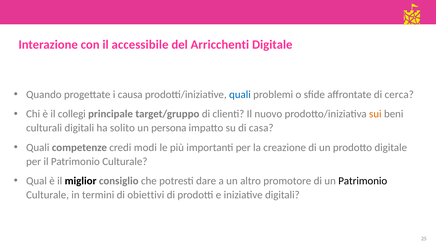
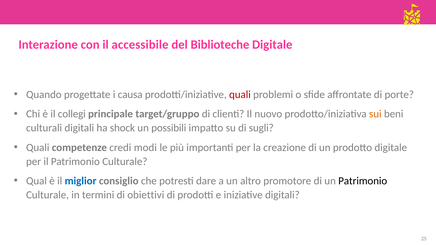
Arricchenti: Arricchenti -> Biblioteche
quali at (240, 95) colour: blue -> red
cerca: cerca -> porte
solito: solito -> shock
persona: persona -> possibili
casa: casa -> sugli
miglior colour: black -> blue
